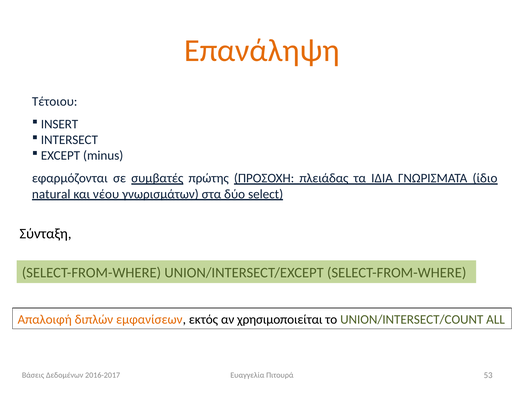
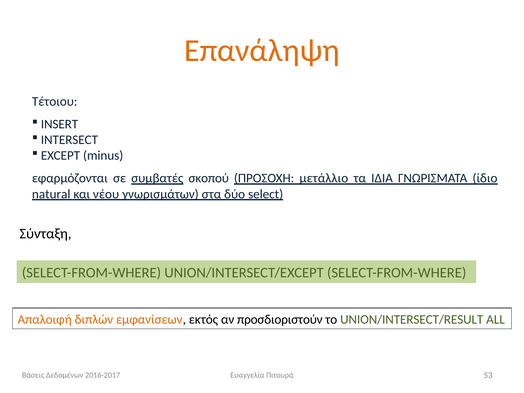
πρώτης: πρώτης -> σκοπού
πλειάδας: πλειάδας -> μετάλλιο
χρησιμοποιείται: χρησιμοποιείται -> προσδιοριστούν
UNION/INTERSECT/COUNT: UNION/INTERSECT/COUNT -> UNION/INTERSECT/RESULT
